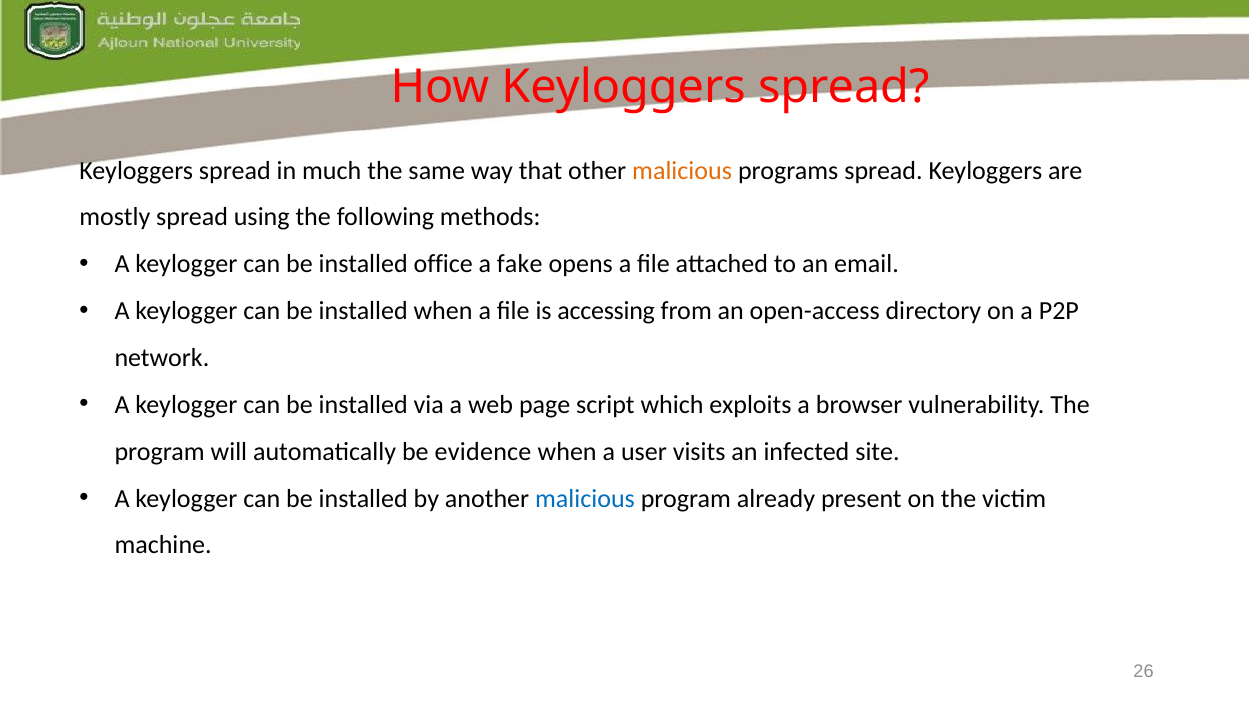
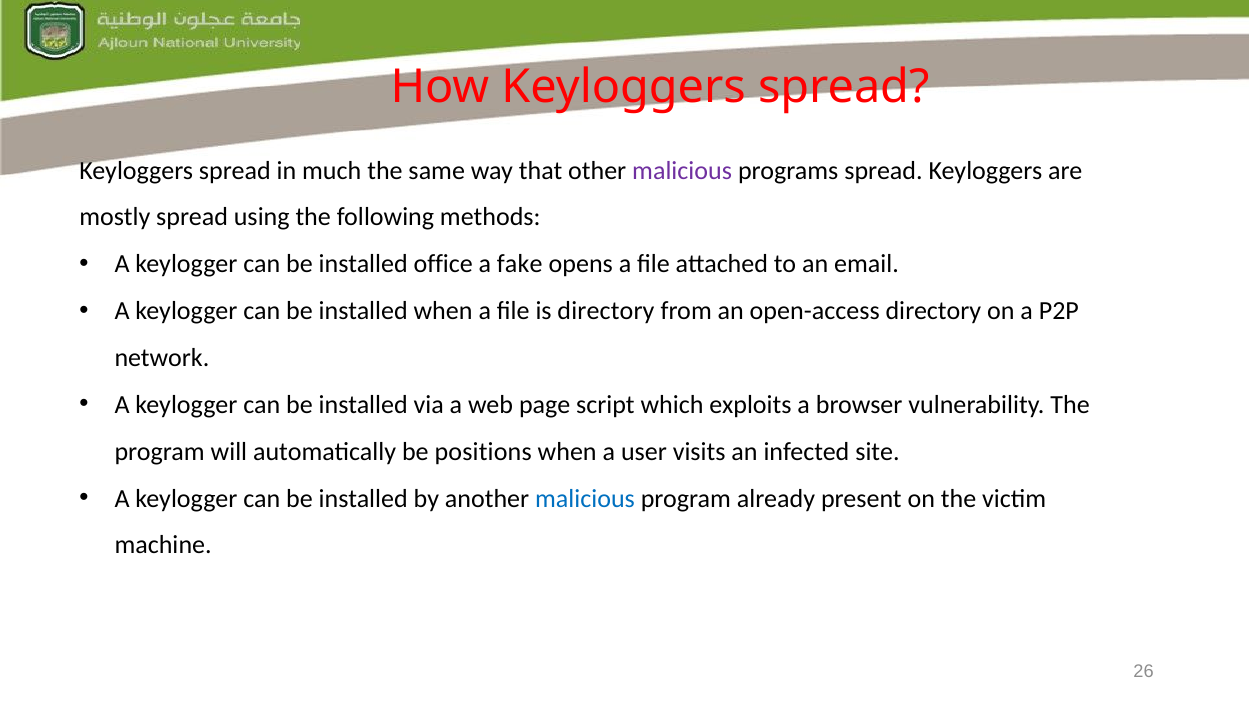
malicious at (682, 170) colour: orange -> purple
is accessing: accessing -> directory
evidence: evidence -> positions
